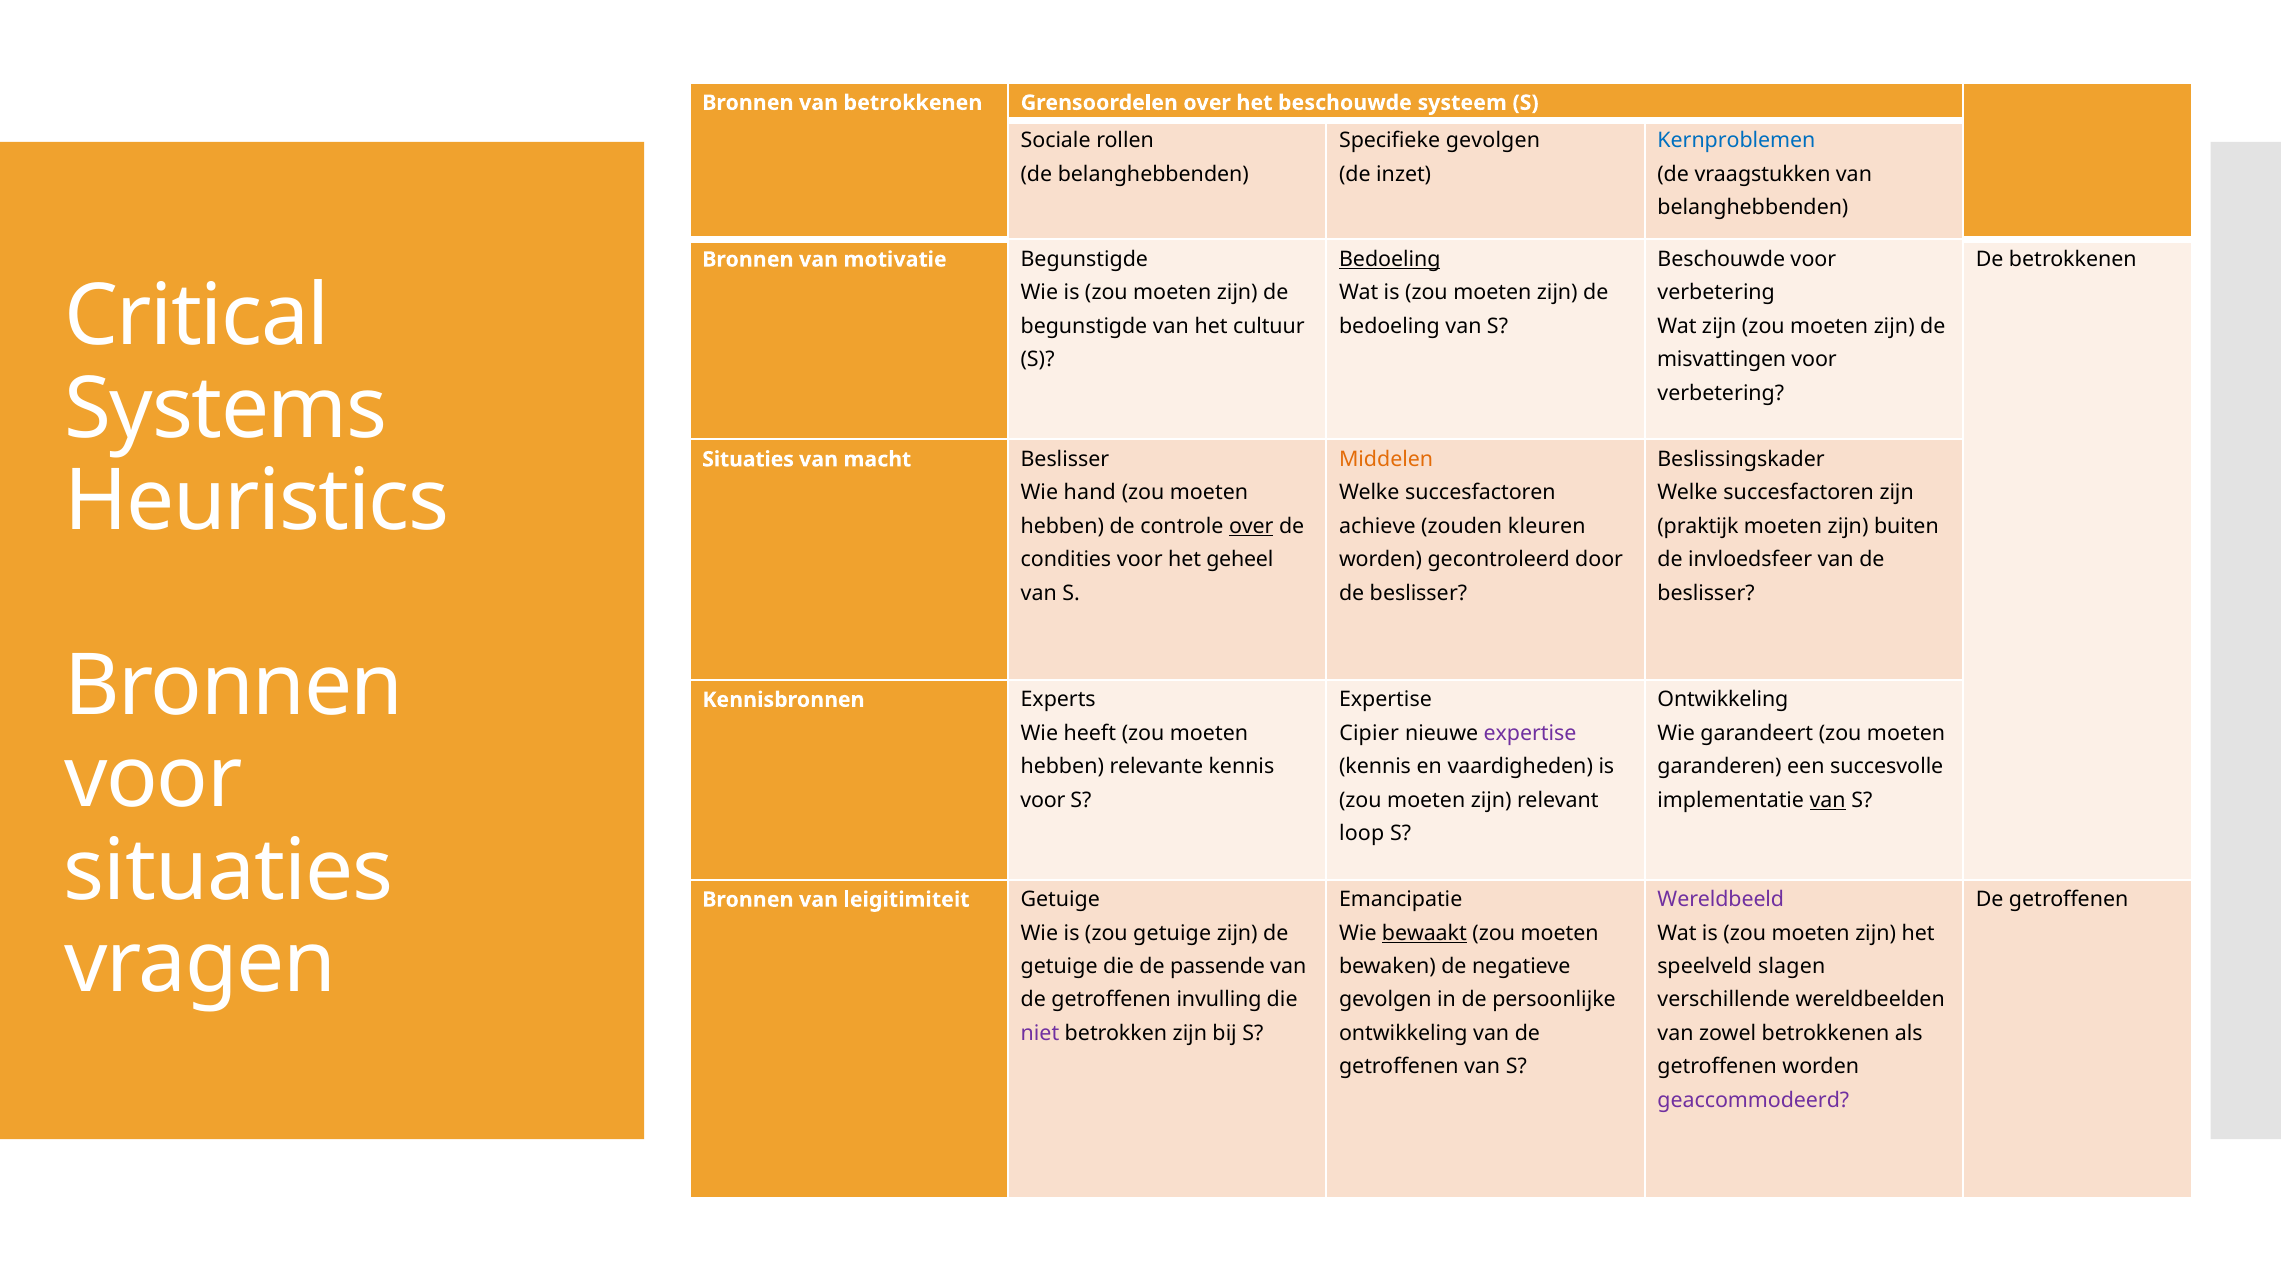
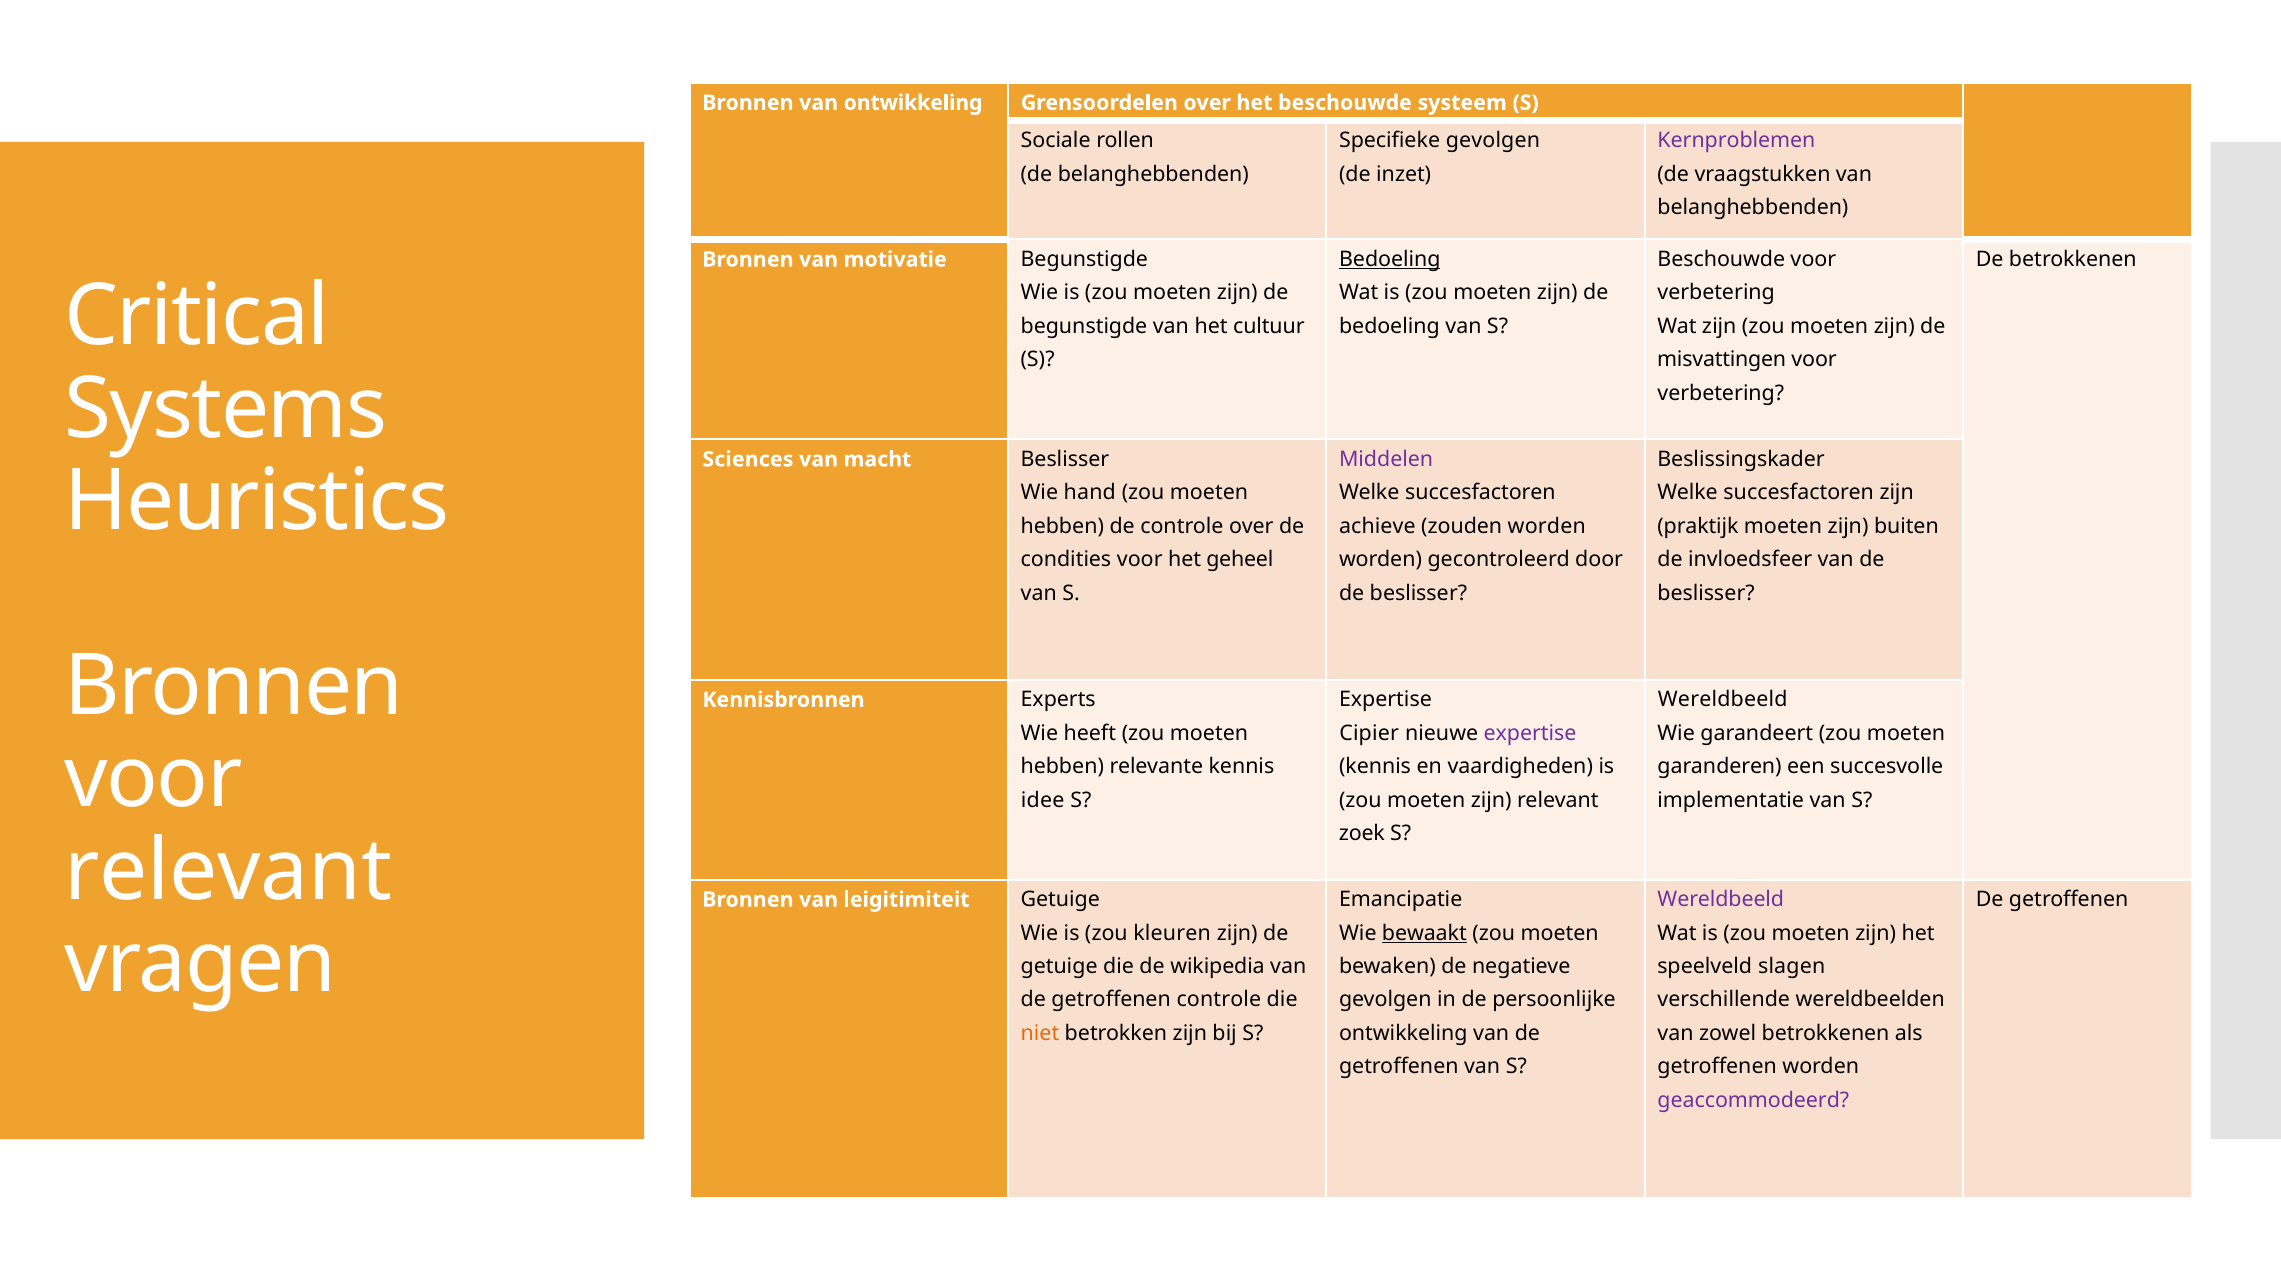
van betrokkenen: betrokkenen -> ontwikkeling
Kernproblemen colour: blue -> purple
Middelen colour: orange -> purple
Situaties at (748, 459): Situaties -> Sciences
over at (1251, 526) underline: present -> none
zouden kleuren: kleuren -> worden
Ontwikkeling at (1723, 700): Ontwikkeling -> Wereldbeeld
voor at (1043, 800): voor -> idee
van at (1828, 800) underline: present -> none
loop: loop -> zoek
situaties at (229, 871): situaties -> relevant
zou getuige: getuige -> kleuren
passende: passende -> wikipedia
getroffenen invulling: invulling -> controle
niet colour: purple -> orange
